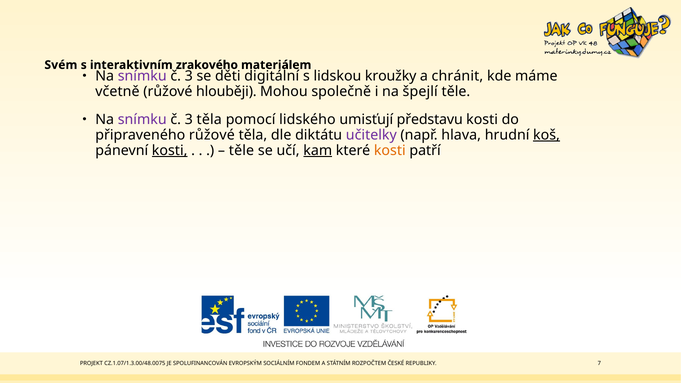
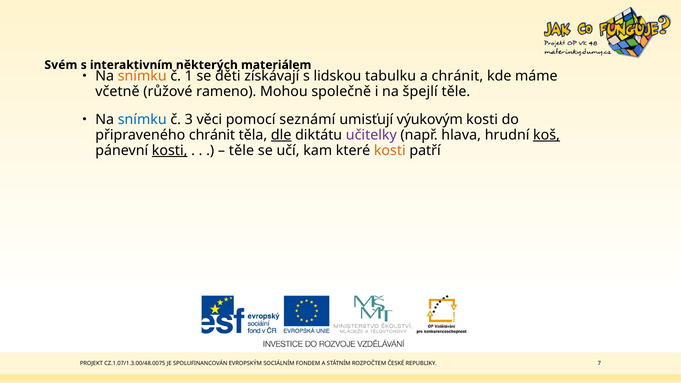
zrakového: zrakového -> některých
snímku at (142, 76) colour: purple -> orange
3 at (189, 76): 3 -> 1
digitální: digitální -> získávají
kroužky: kroužky -> tabulku
hlouběji: hlouběji -> rameno
snímku at (142, 120) colour: purple -> blue
3 těla: těla -> věci
lidského: lidského -> seznámí
představu: představu -> výukovým
připraveného růžové: růžové -> chránit
dle underline: none -> present
kam underline: present -> none
